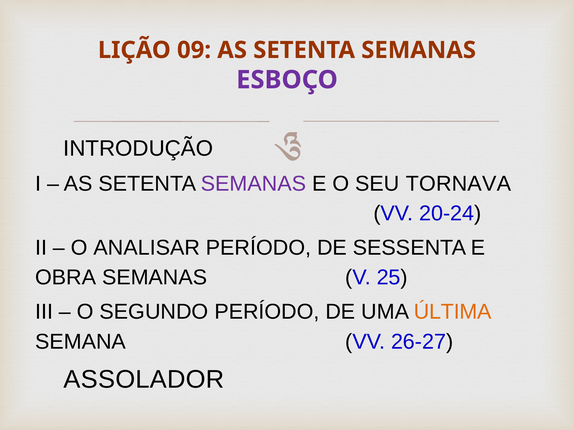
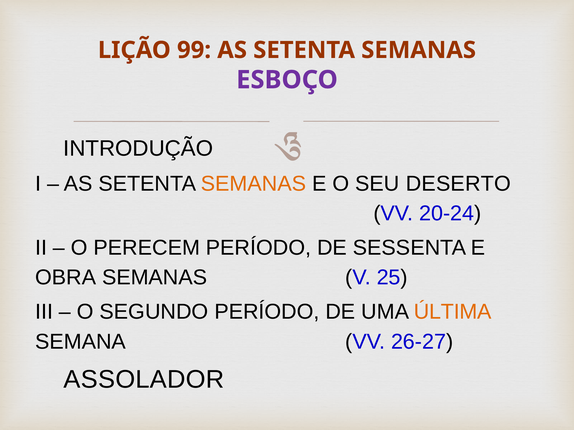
09: 09 -> 99
SEMANAS at (253, 184) colour: purple -> orange
TORNAVA: TORNAVA -> DESERTO
ANALISAR: ANALISAR -> PERECEM
